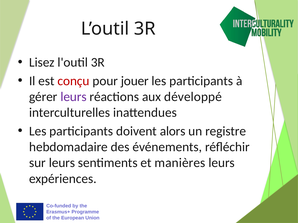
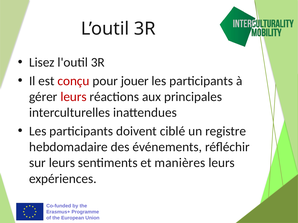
leurs at (74, 97) colour: purple -> red
développé: développé -> principales
alors: alors -> ciblé
